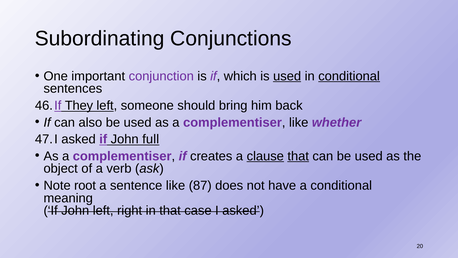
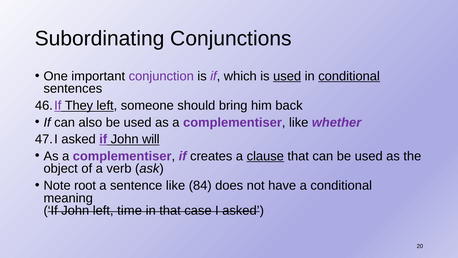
full: full -> will
that at (298, 156) underline: present -> none
87: 87 -> 84
right: right -> time
